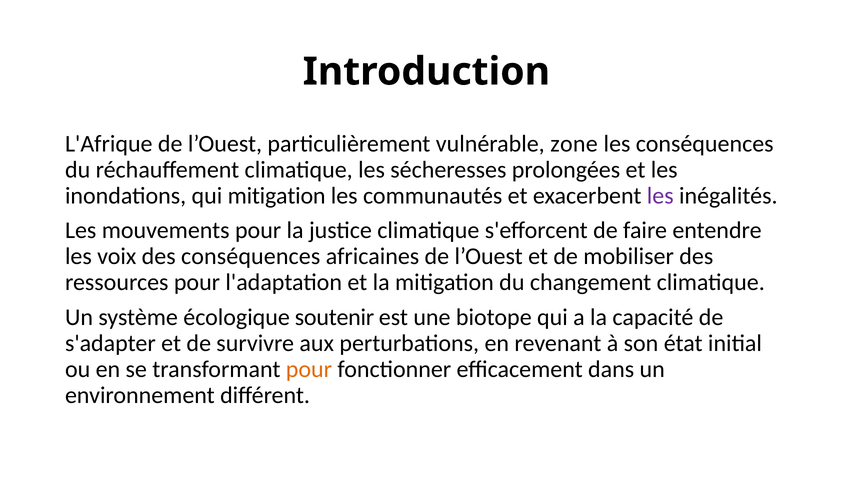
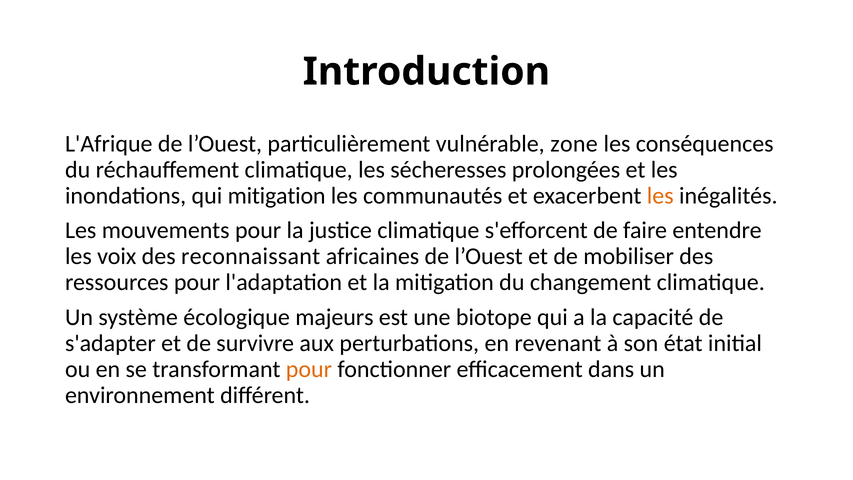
les at (660, 196) colour: purple -> orange
des conséquences: conséquences -> reconnaissant
soutenir: soutenir -> majeurs
